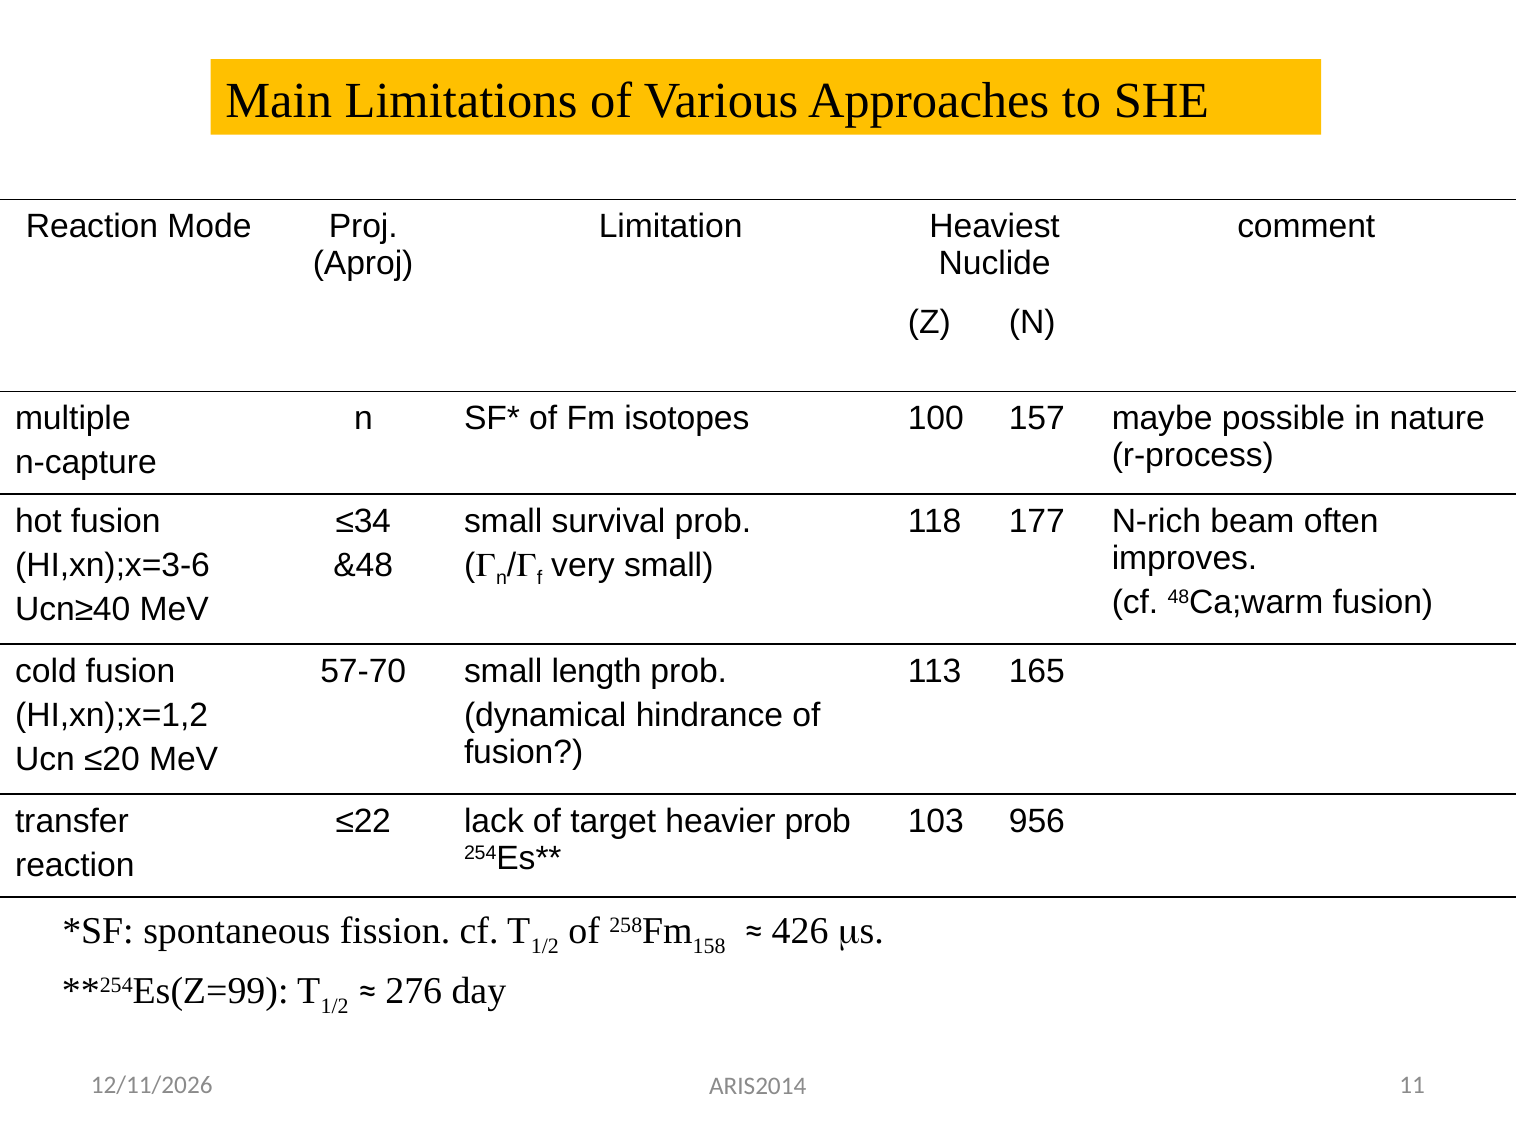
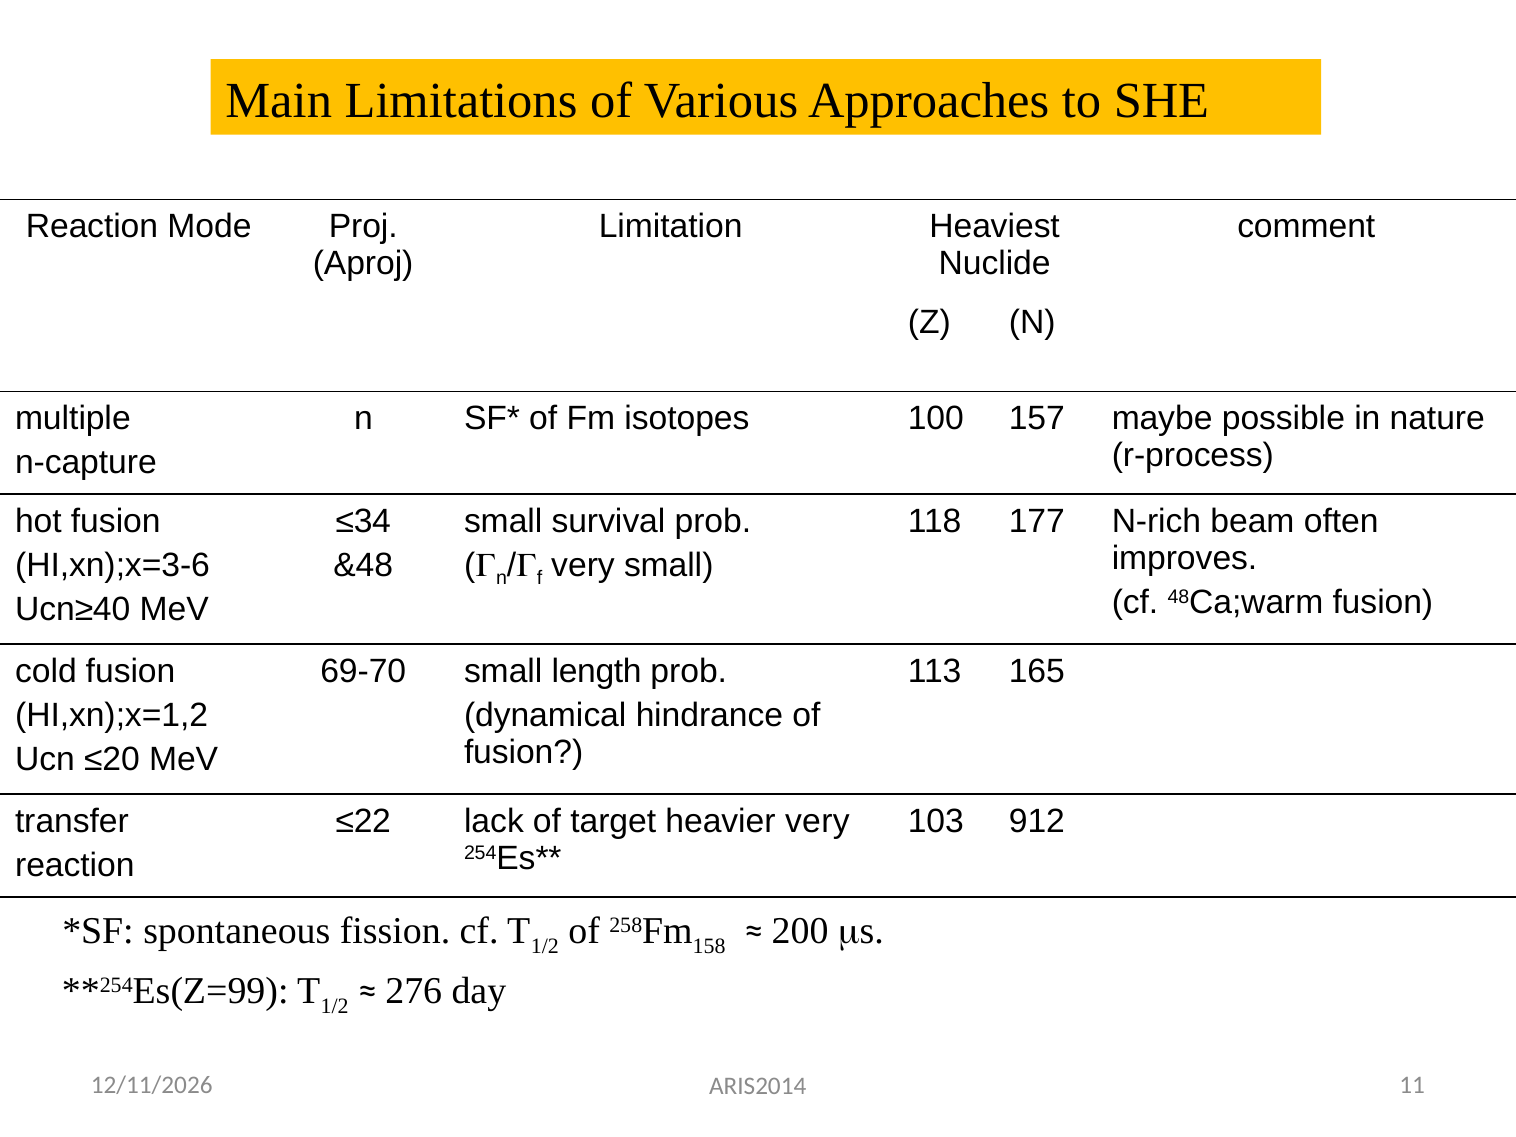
57-70: 57-70 -> 69-70
heavier prob: prob -> very
956: 956 -> 912
426: 426 -> 200
